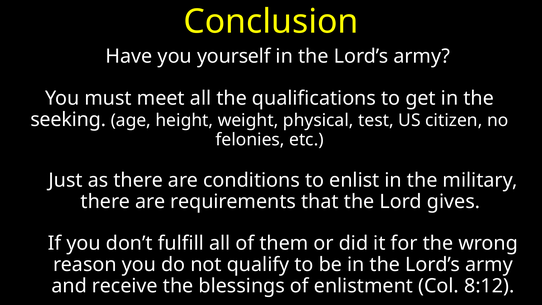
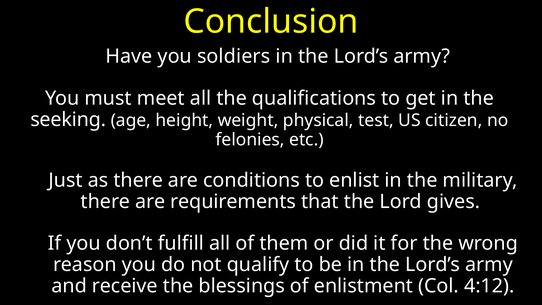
yourself: yourself -> soldiers
8:12: 8:12 -> 4:12
